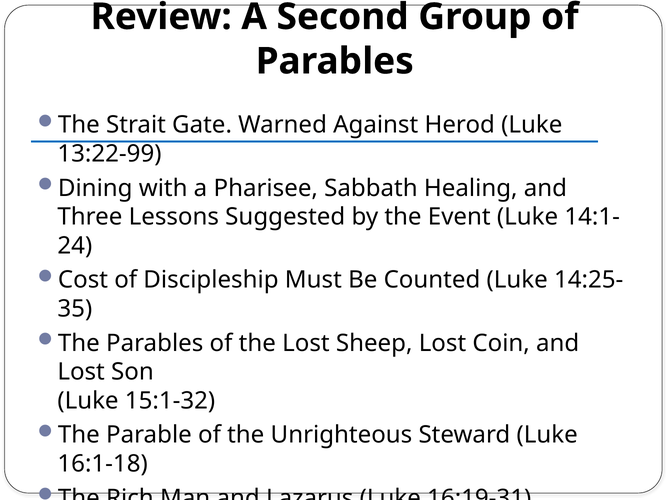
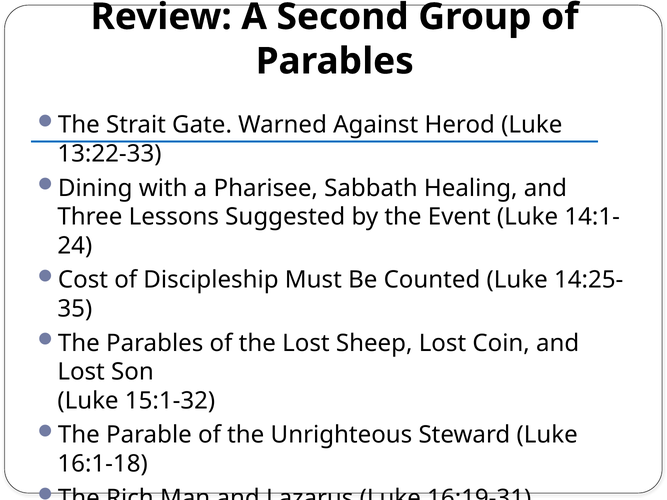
13:22-99: 13:22-99 -> 13:22-33
